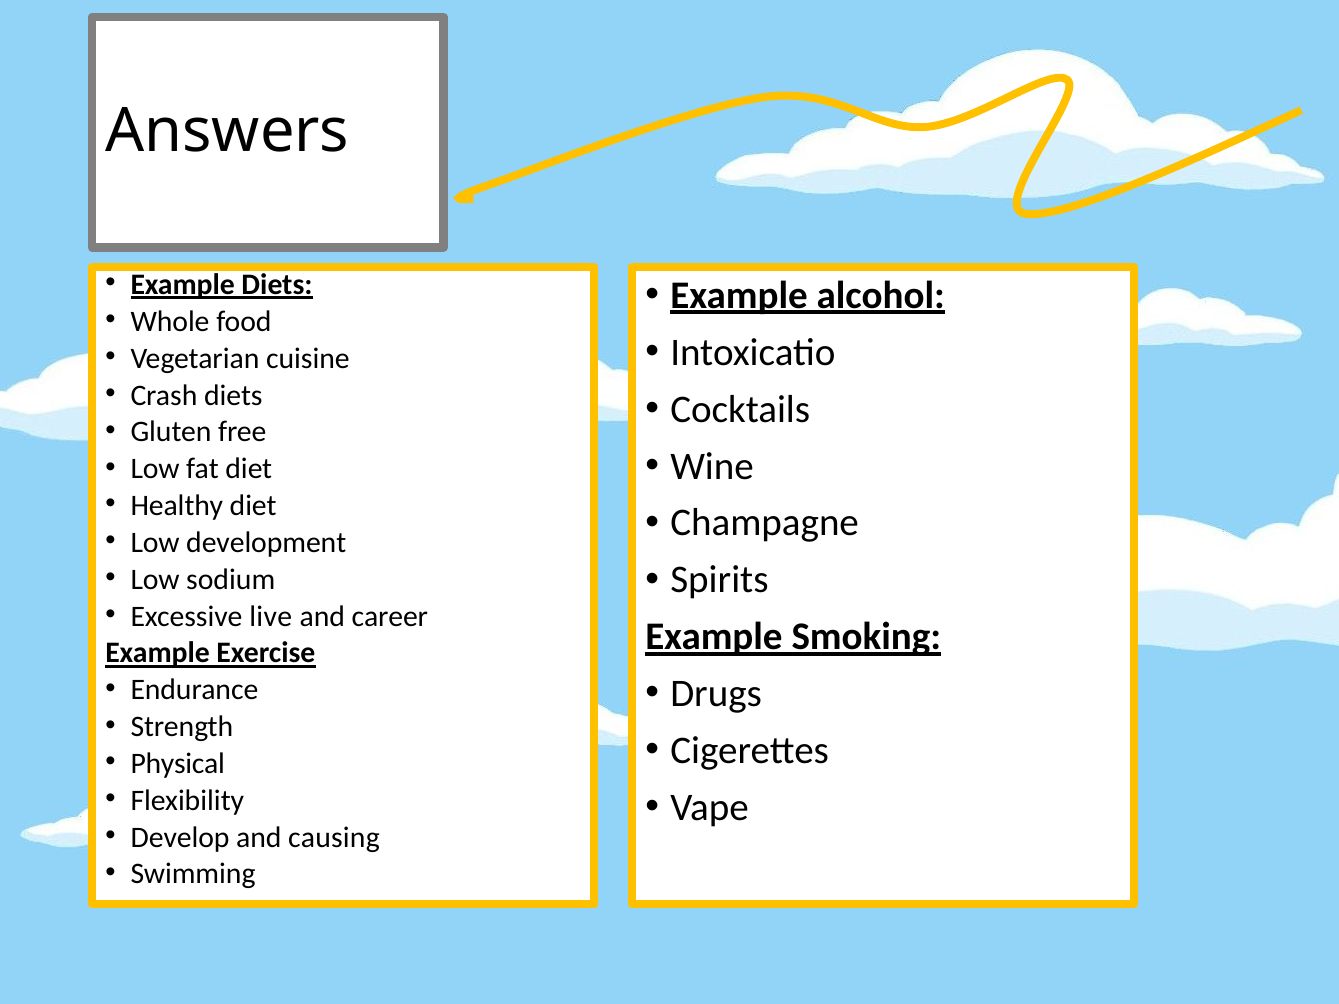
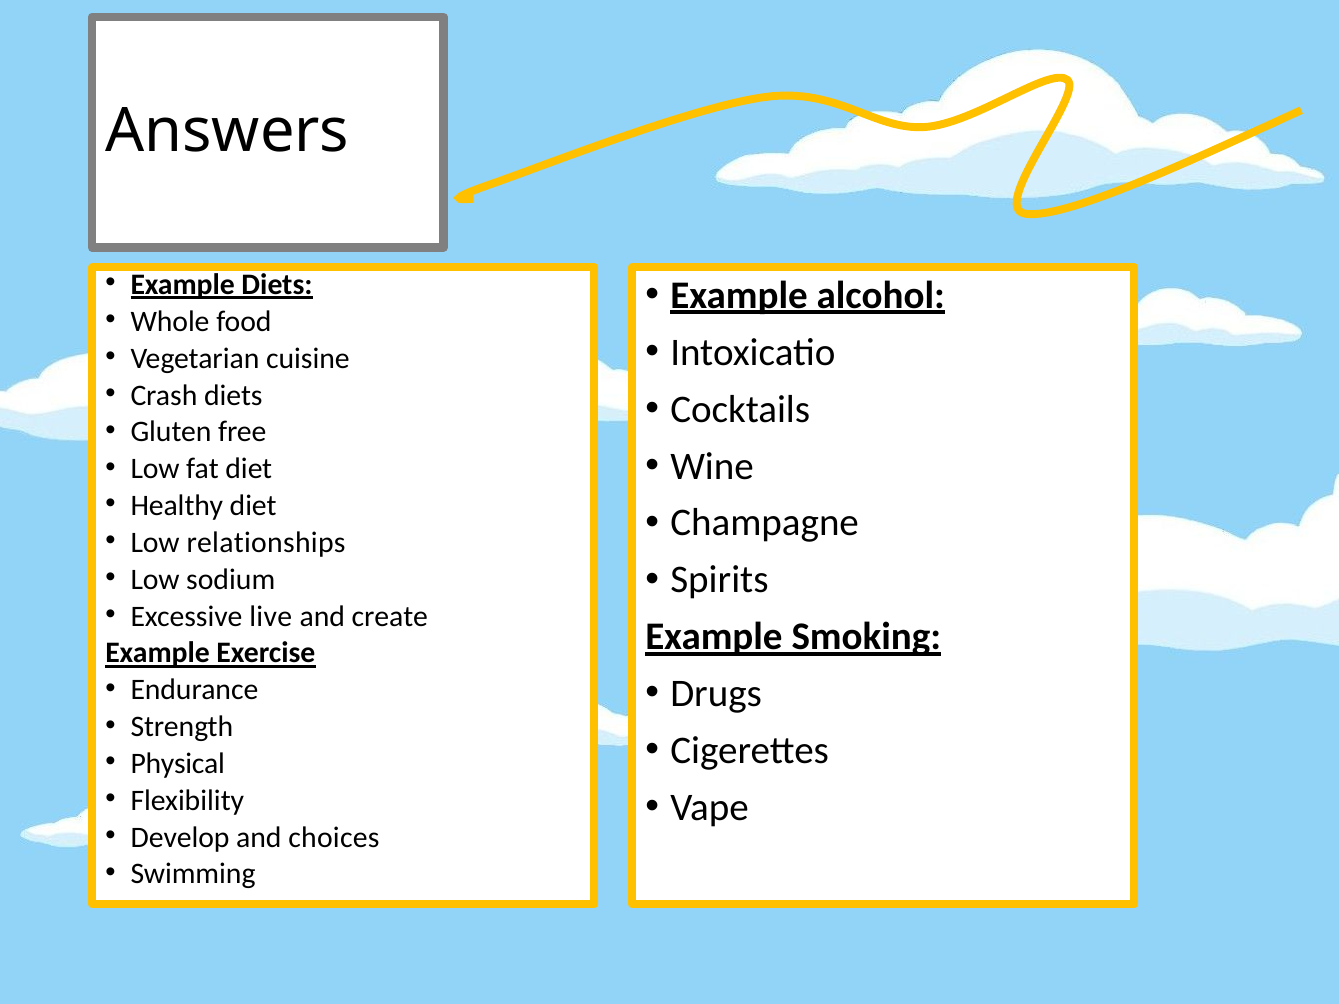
development: development -> relationships
career: career -> create
causing: causing -> choices
